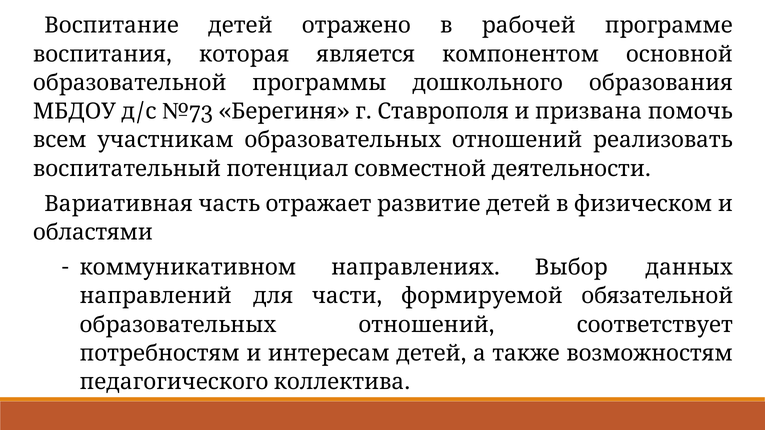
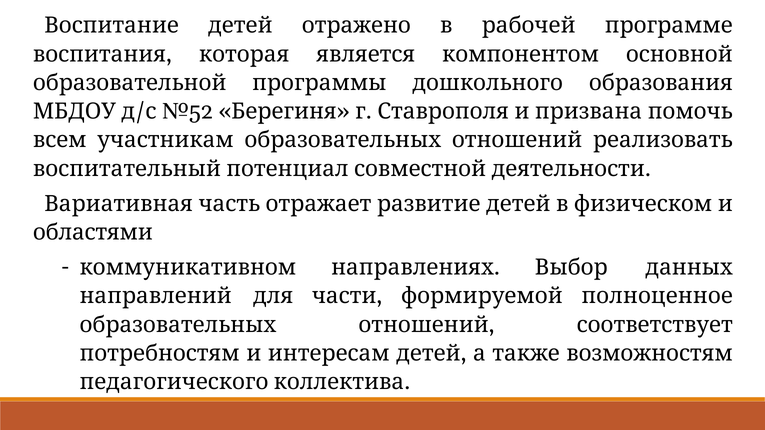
№73: №73 -> №52
обязательной: обязательной -> полноценное
